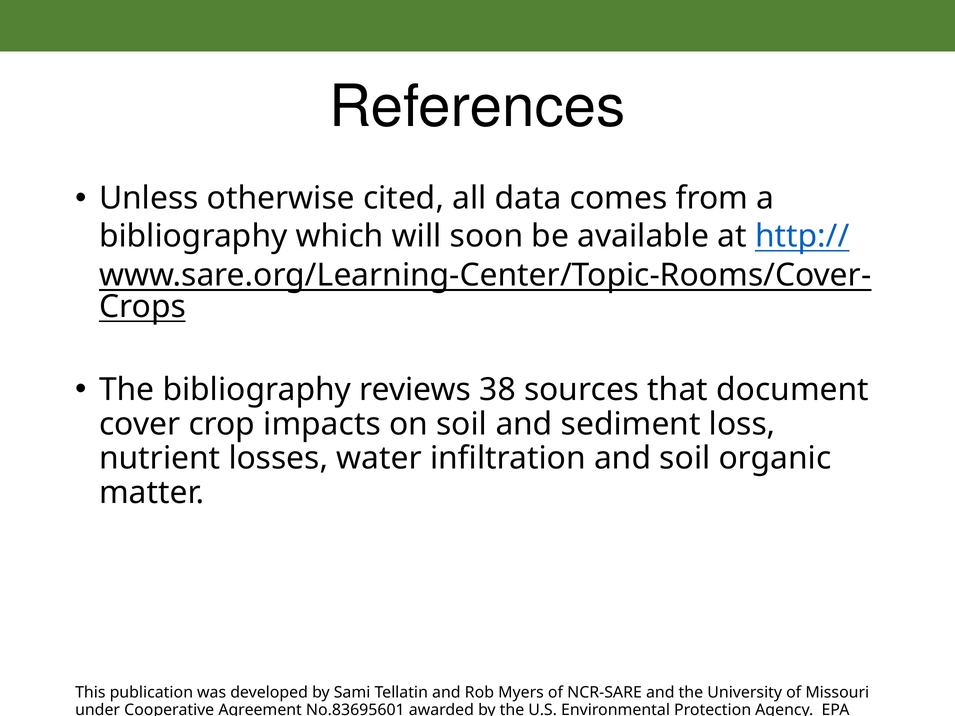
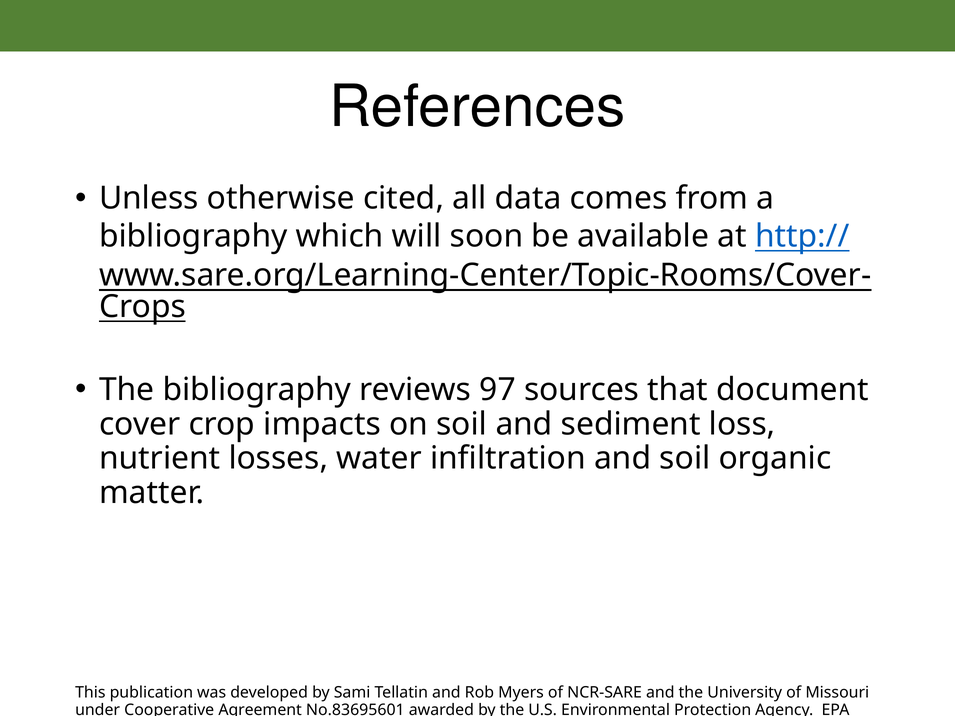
38: 38 -> 97
